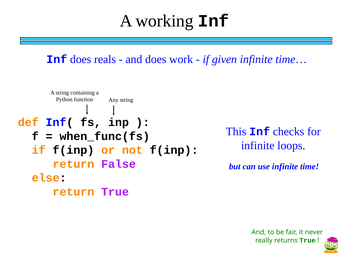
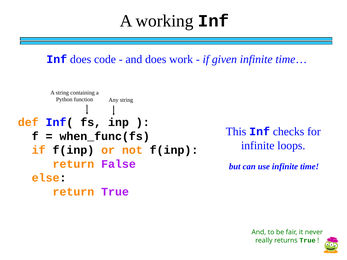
reals: reals -> code
